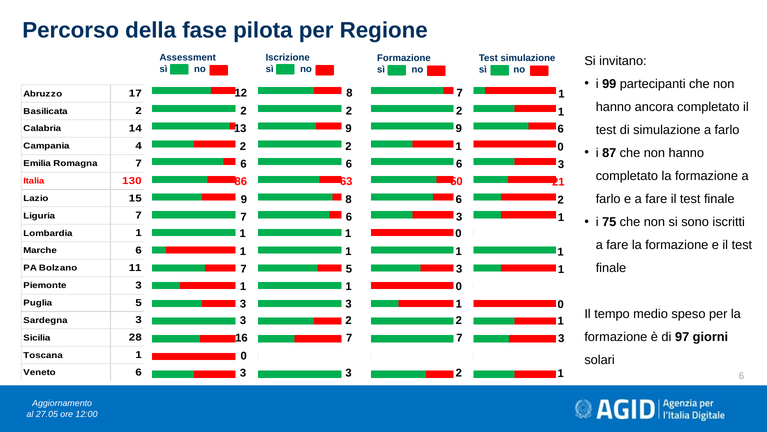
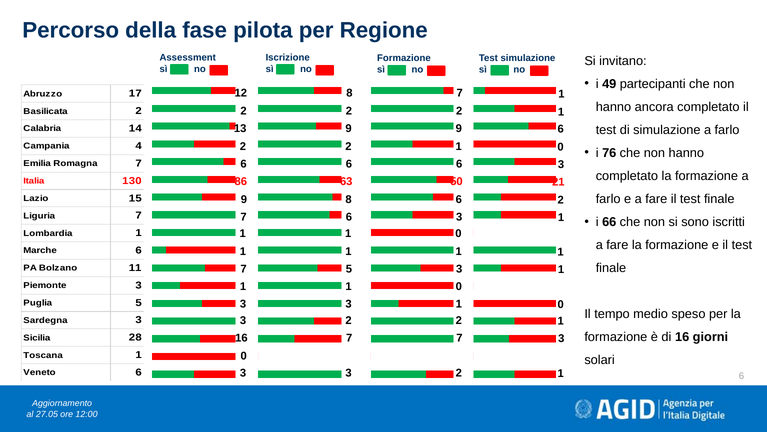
99: 99 -> 49
87: 87 -> 76
75: 75 -> 66
di 97: 97 -> 16
